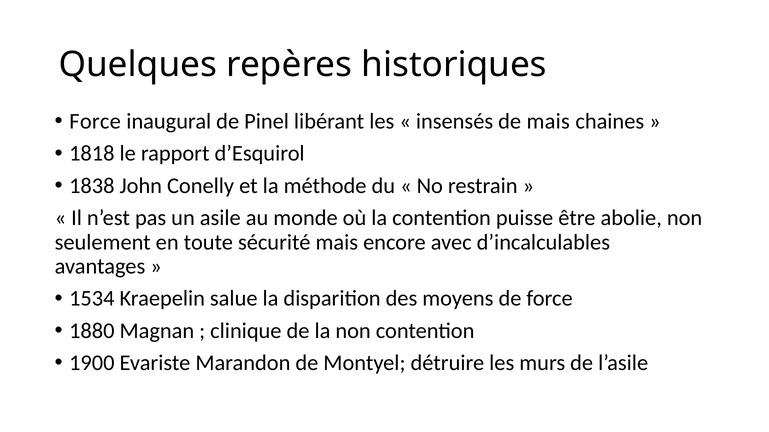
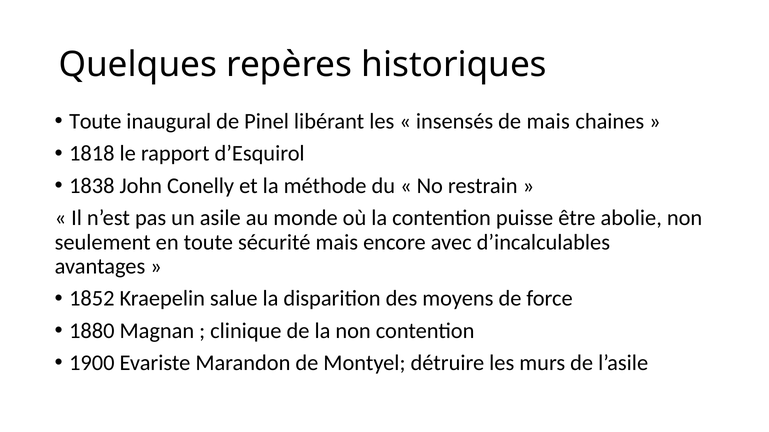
Force at (95, 122): Force -> Toute
1534: 1534 -> 1852
